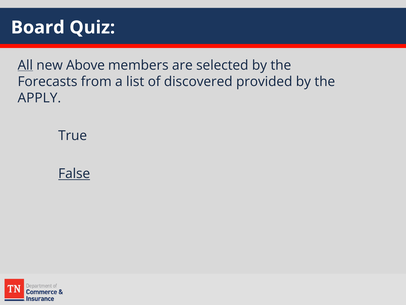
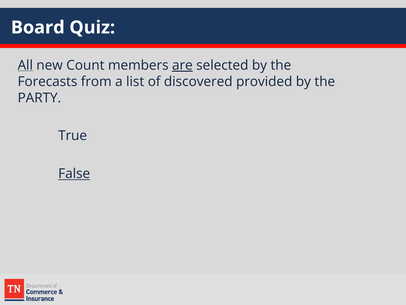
Above: Above -> Count
are underline: none -> present
APPLY: APPLY -> PARTY
